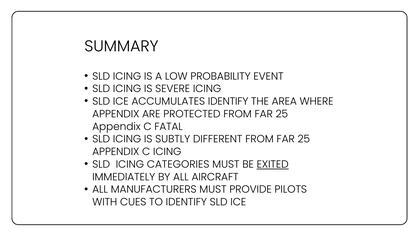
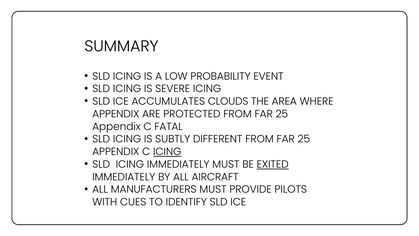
ACCUMULATES IDENTIFY: IDENTIFY -> CLOUDS
ICING at (167, 152) underline: none -> present
ICING CATEGORIES: CATEGORIES -> IMMEDIATELY
